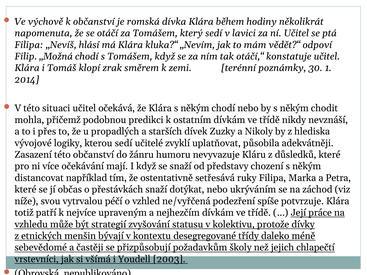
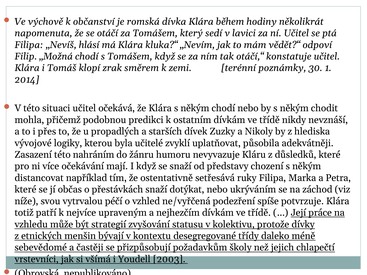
kterou sedí: sedí -> byla
této občanství: občanství -> nahráním
